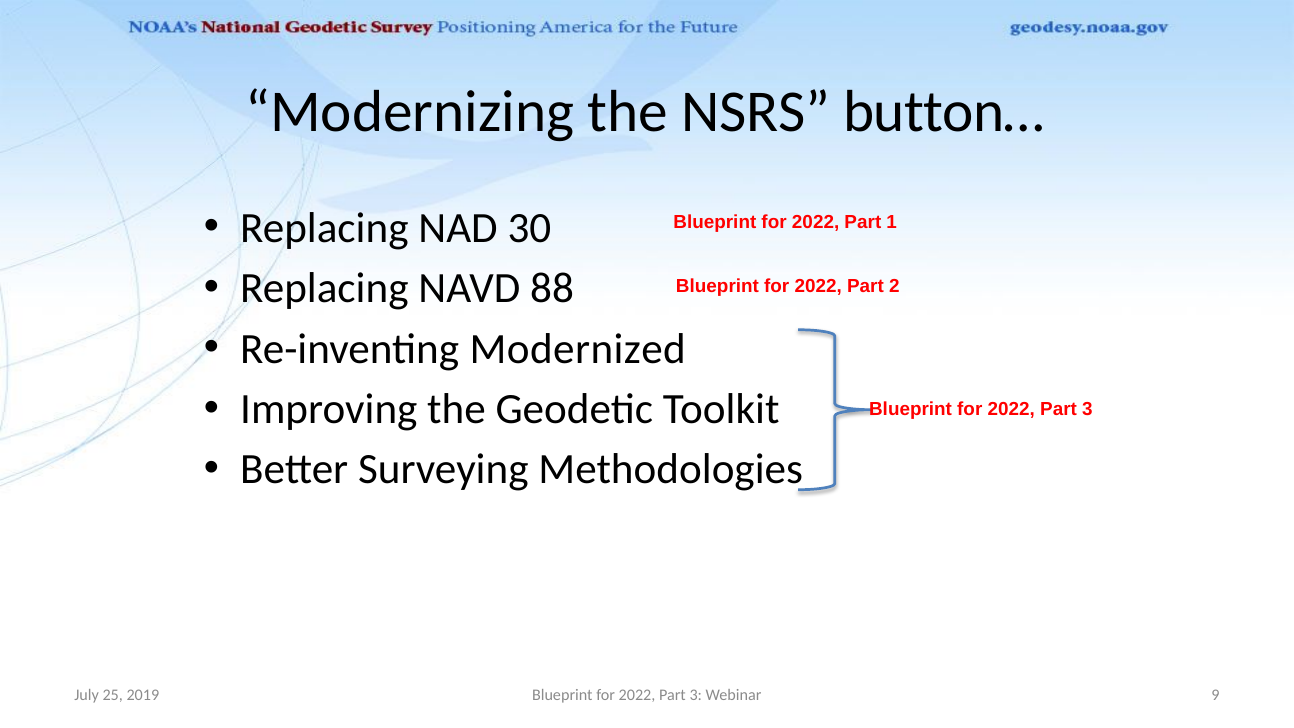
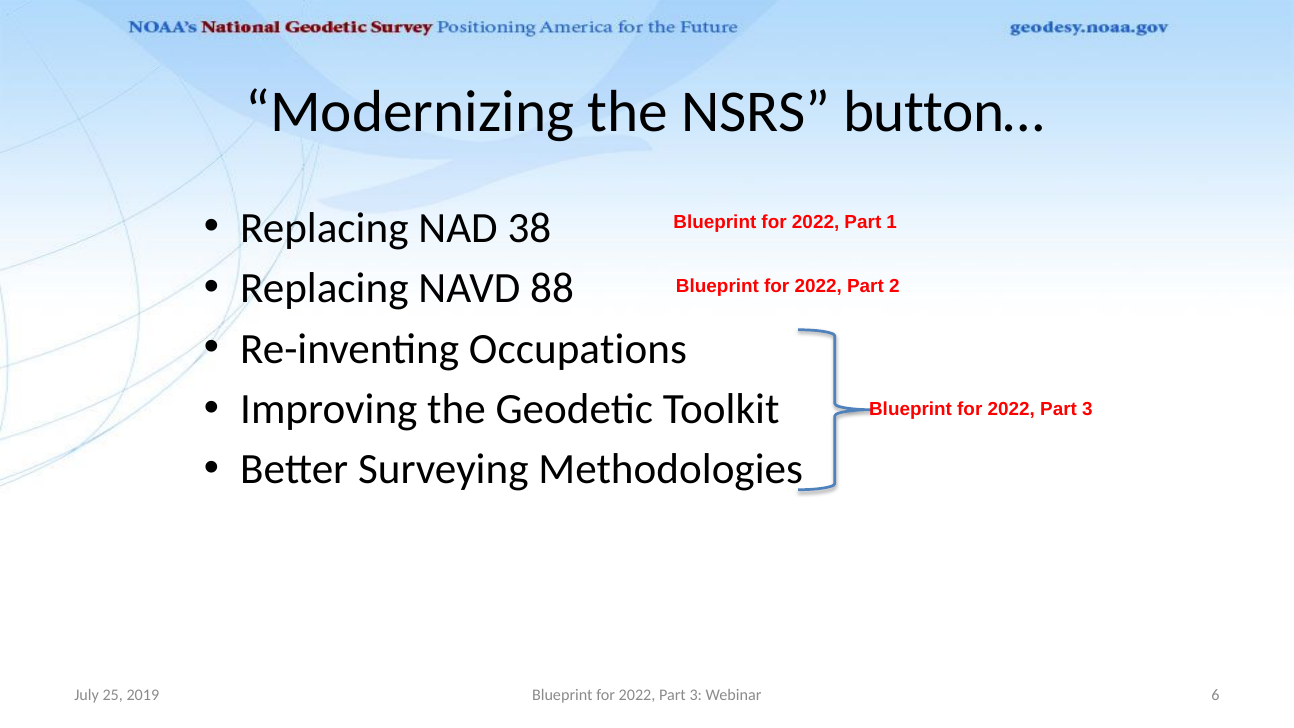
30: 30 -> 38
Modernized: Modernized -> Occupations
9: 9 -> 6
